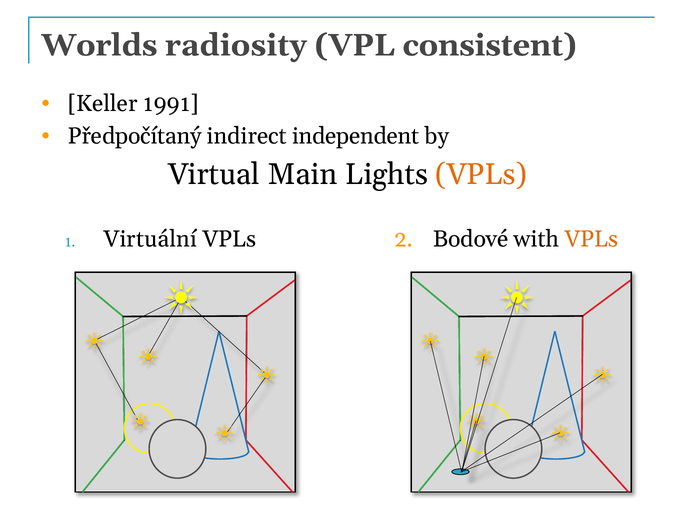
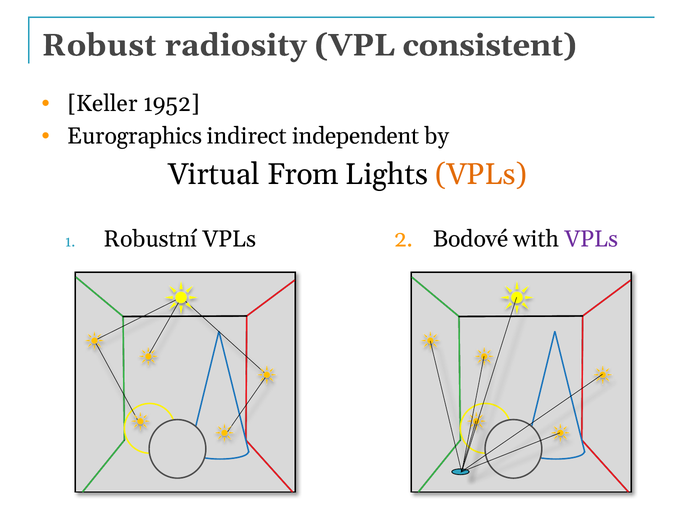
Worlds: Worlds -> Robust
1991: 1991 -> 1952
Předpočítaný: Předpočítaný -> Eurographics
Main: Main -> From
VPLs at (591, 239) colour: orange -> purple
Virtuální: Virtuální -> Robustní
